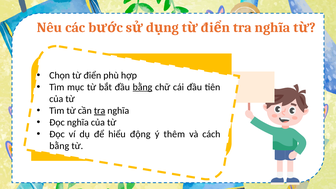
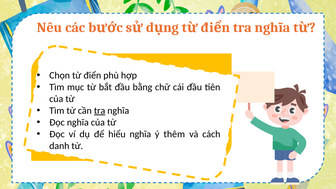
bằng at (142, 87) underline: present -> none
hiểu động: động -> nghĩa
bằng at (59, 146): bằng -> danh
